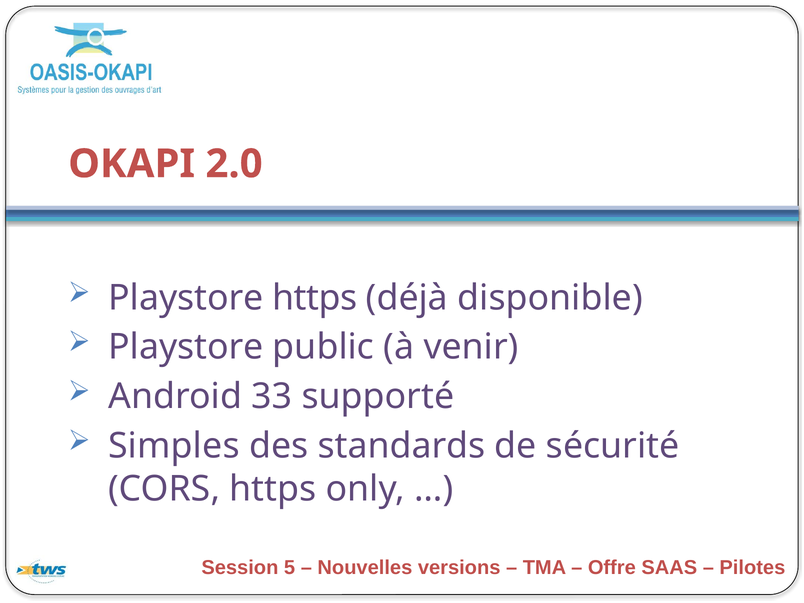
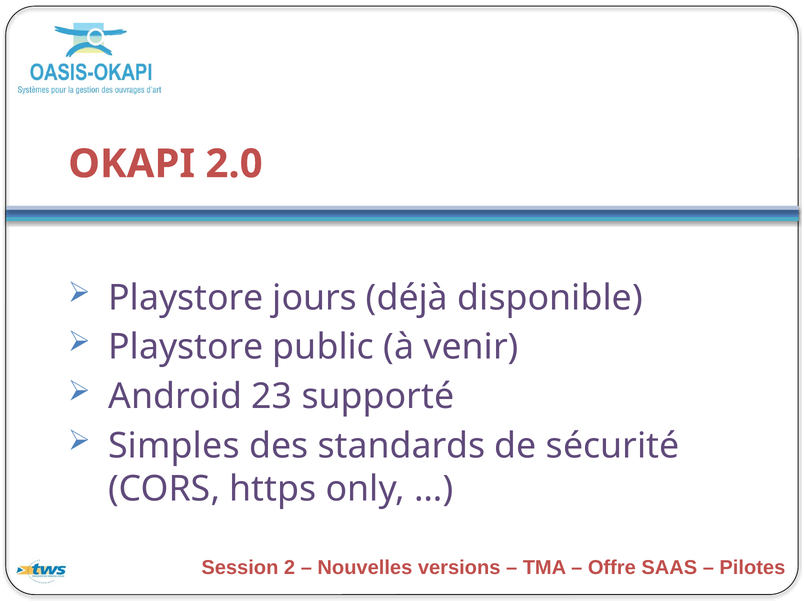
Playstore https: https -> jours
33: 33 -> 23
5: 5 -> 2
